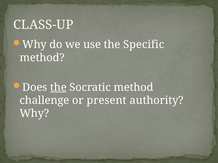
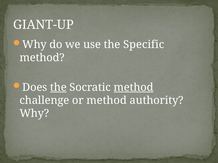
CLASS-UP: CLASS-UP -> GIANT-UP
method at (134, 88) underline: none -> present
or present: present -> method
